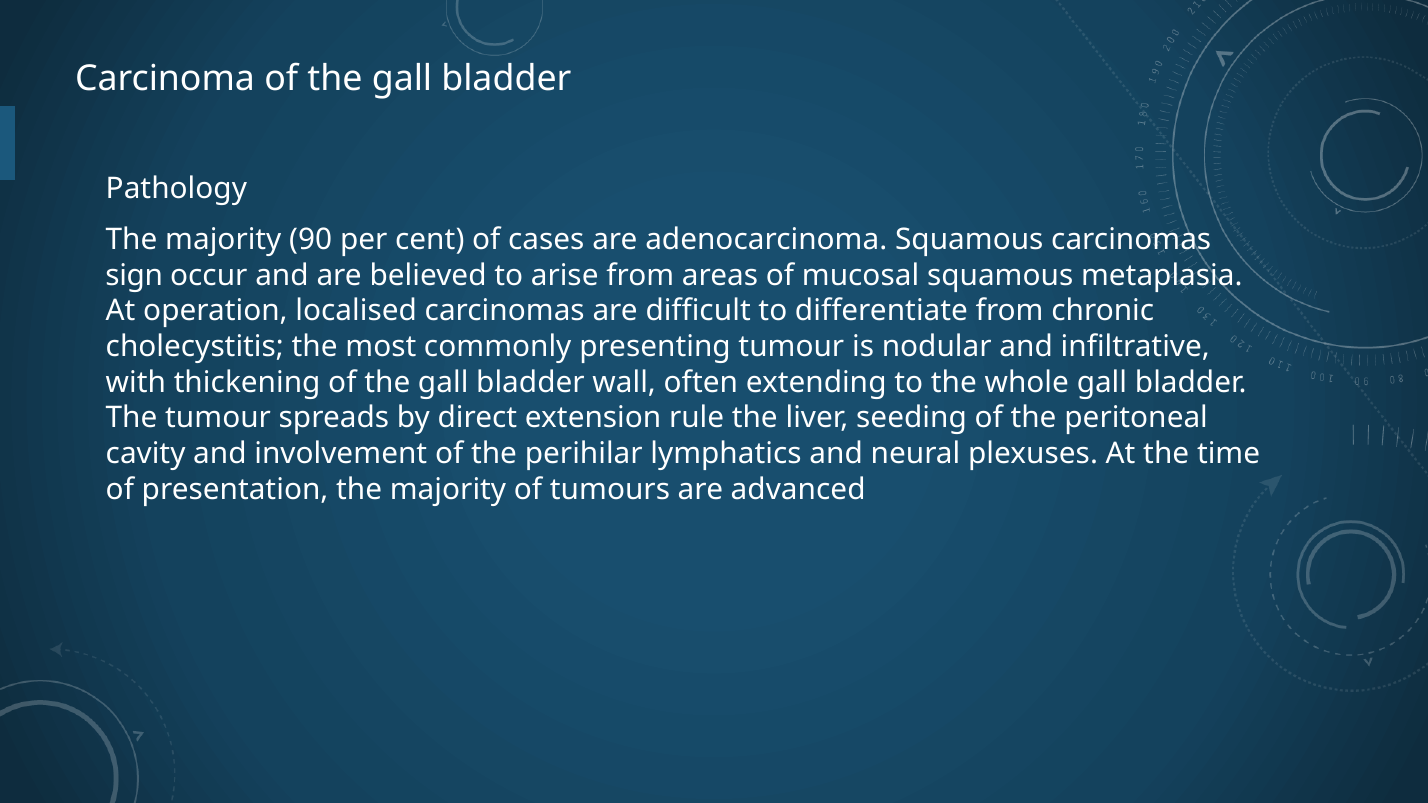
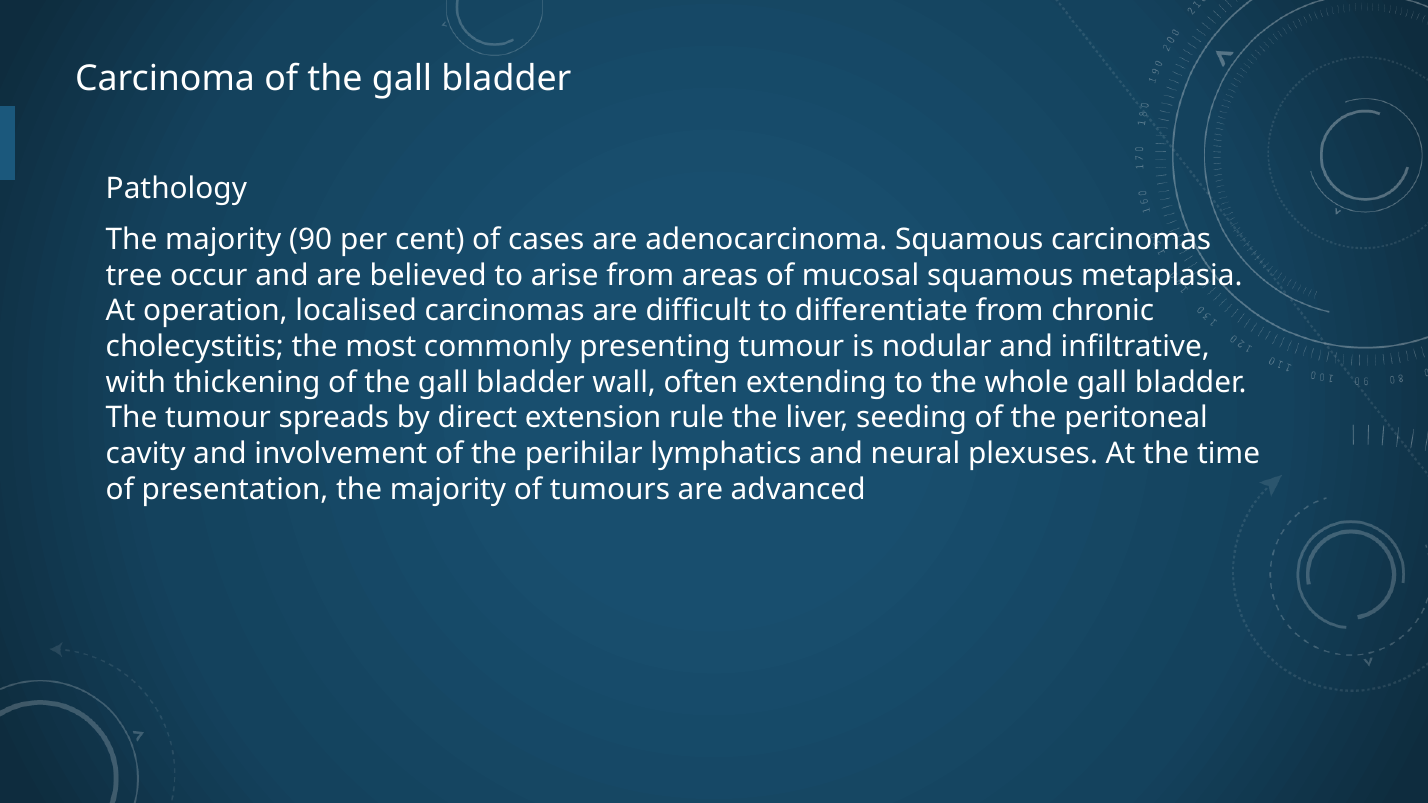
sign: sign -> tree
